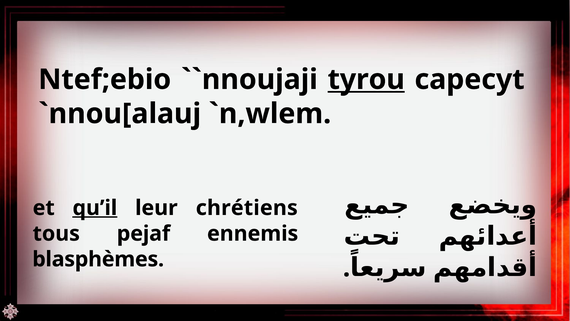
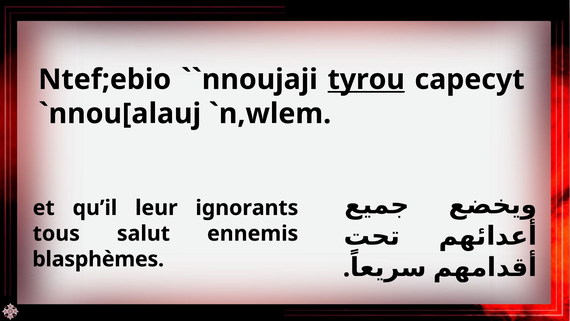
qu’il underline: present -> none
chrétiens: chrétiens -> ignorants
pejaf: pejaf -> salut
